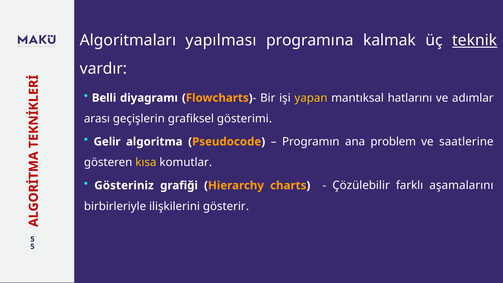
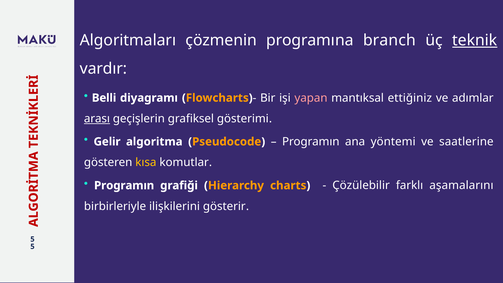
yapılması: yapılması -> çözmenin
kalmak: kalmak -> branch
yapan colour: yellow -> pink
hatlarını: hatlarını -> ettiğiniz
arası underline: none -> present
problem: problem -> yöntemi
Gösteriniz at (124, 185): Gösteriniz -> Programın
